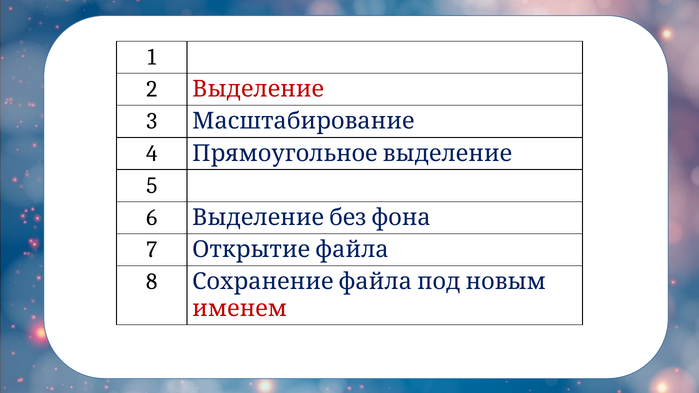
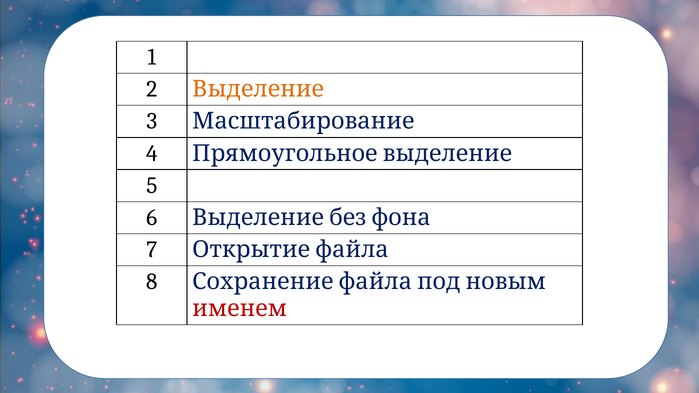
Выделение colour: red -> orange
